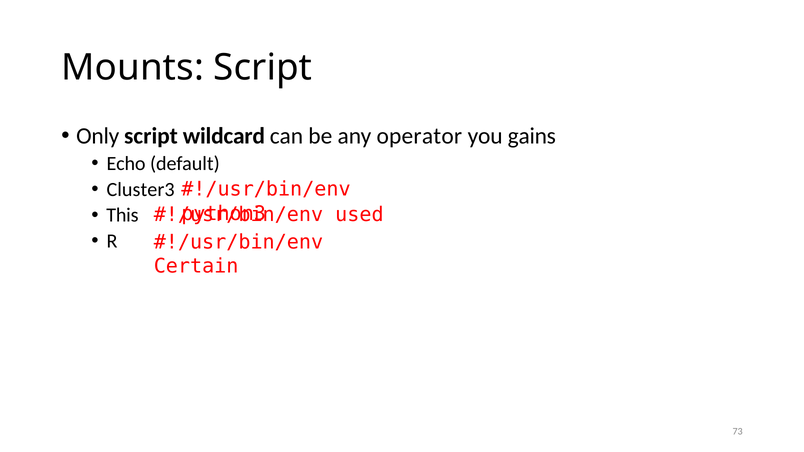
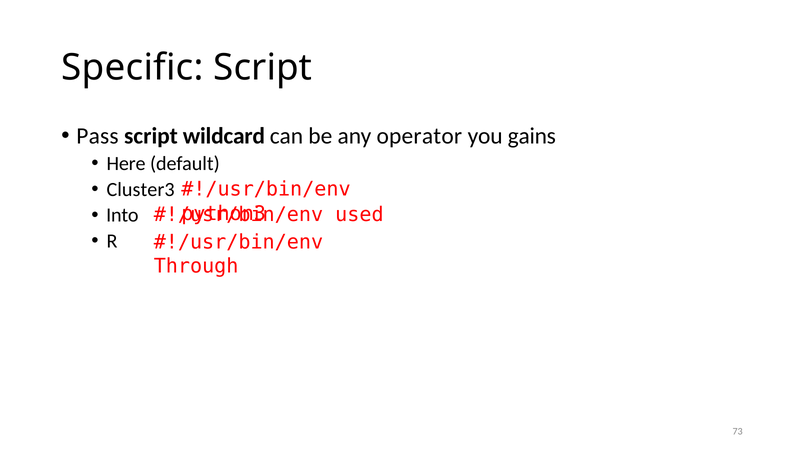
Mounts: Mounts -> Specific
Only: Only -> Pass
Echo: Echo -> Here
This: This -> Into
Certain: Certain -> Through
